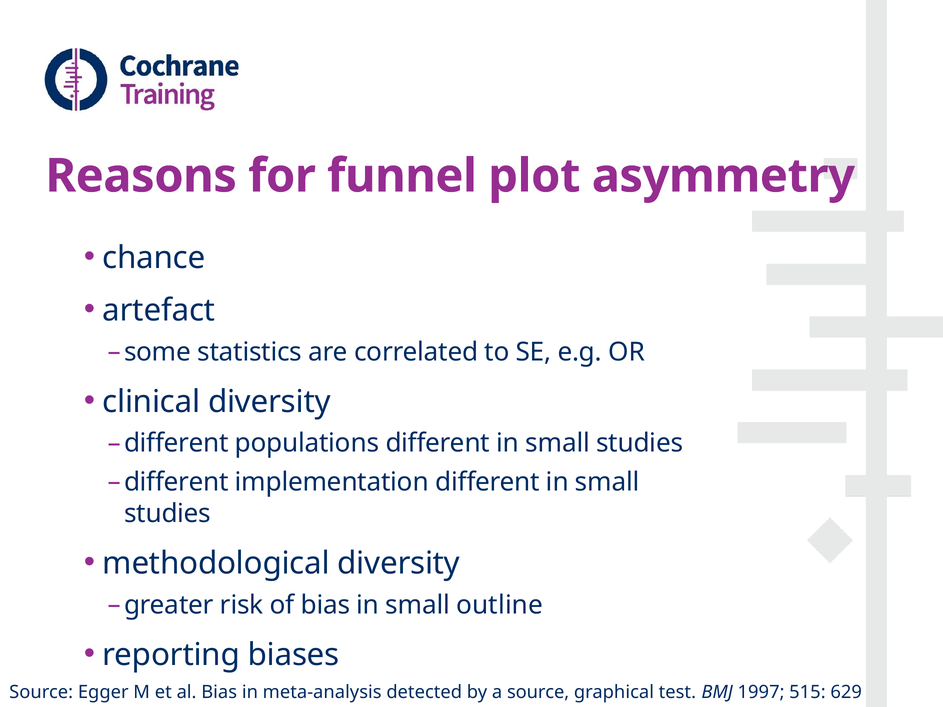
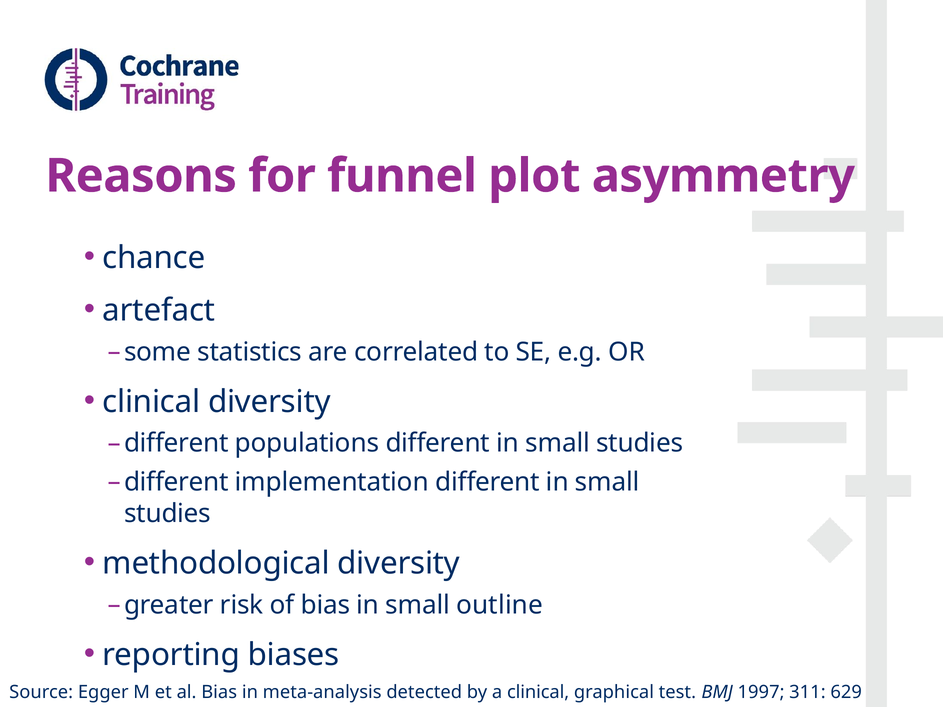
a source: source -> clinical
515: 515 -> 311
